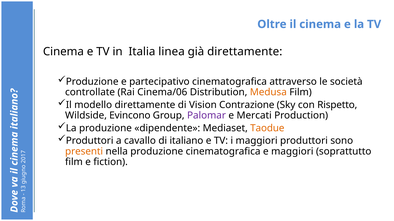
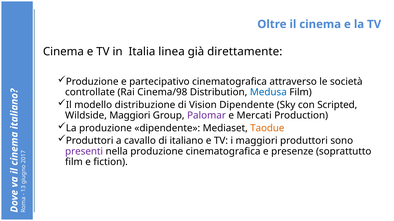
Cinema/06: Cinema/06 -> Cinema/98
Medusa colour: orange -> blue
modello direttamente: direttamente -> distribuzione
Vision Contrazione: Contrazione -> Dipendente
Rispetto: Rispetto -> Scripted
Wildside Evincono: Evincono -> Maggiori
presenti colour: orange -> purple
e maggiori: maggiori -> presenze
